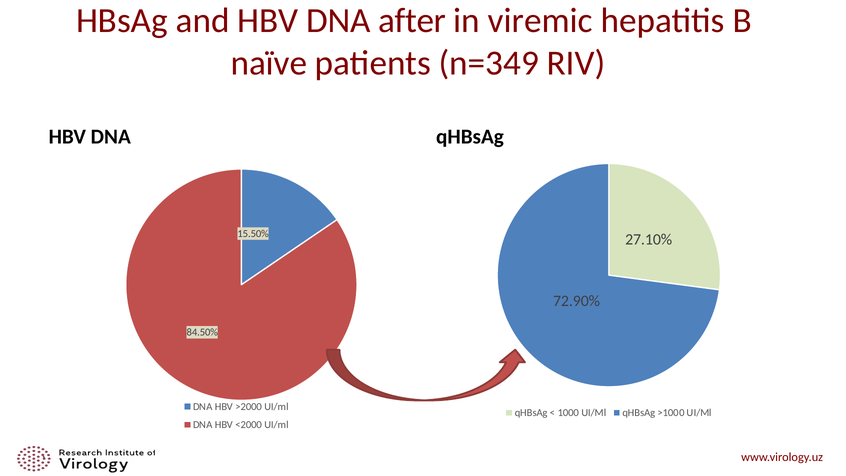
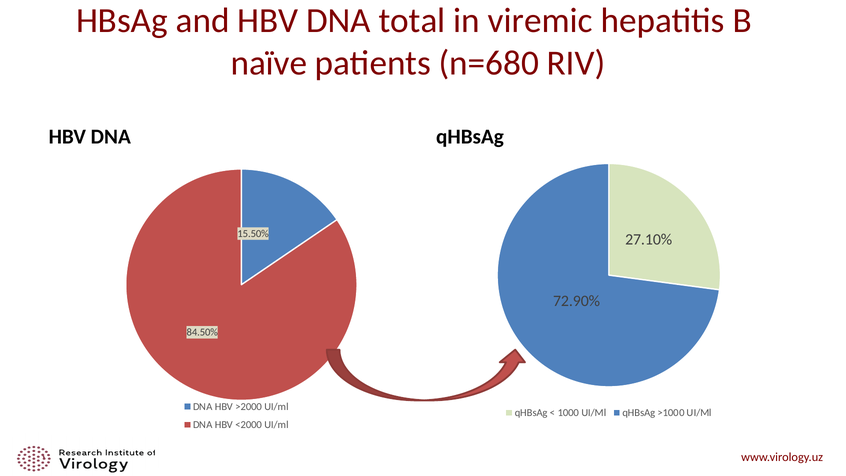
after: after -> total
n=349: n=349 -> n=680
